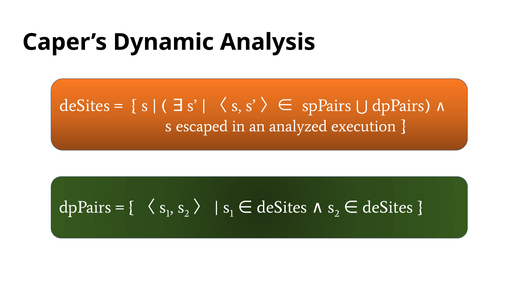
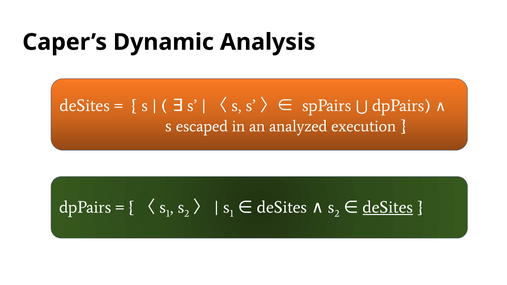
deSites at (388, 207) underline: none -> present
